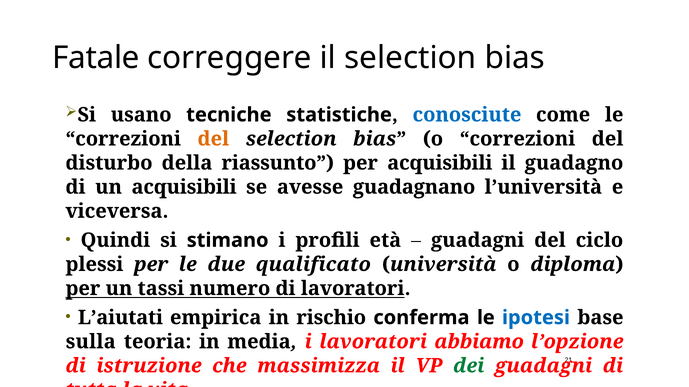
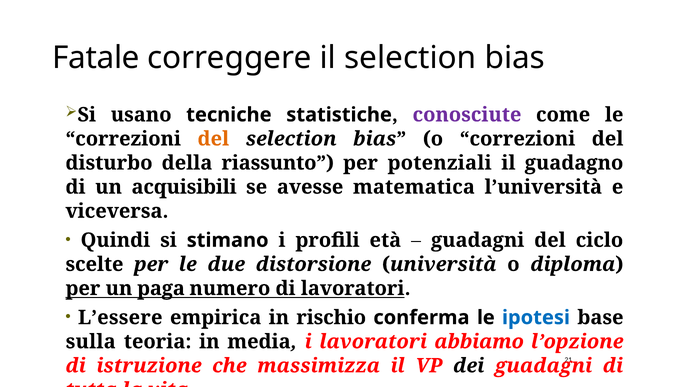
conosciute colour: blue -> purple
per acquisibili: acquisibili -> potenziali
guadagnano: guadagnano -> matematica
plessi: plessi -> scelte
qualificato: qualificato -> distorsione
tassi: tassi -> paga
L’aiutati: L’aiutati -> L’essere
dei colour: green -> black
